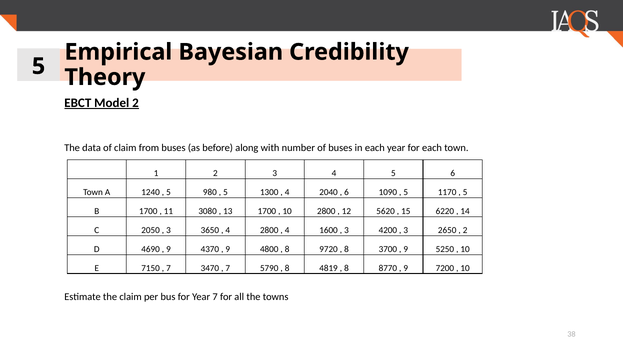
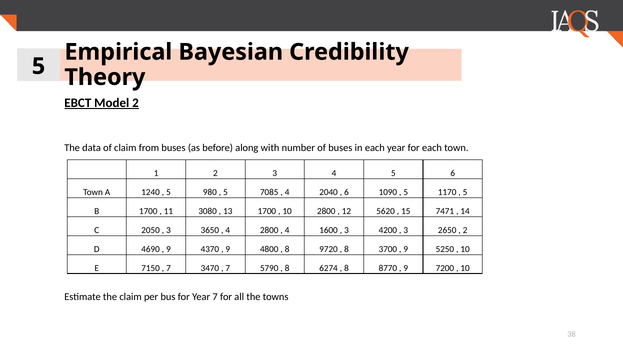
1300: 1300 -> 7085
6220: 6220 -> 7471
4819: 4819 -> 6274
